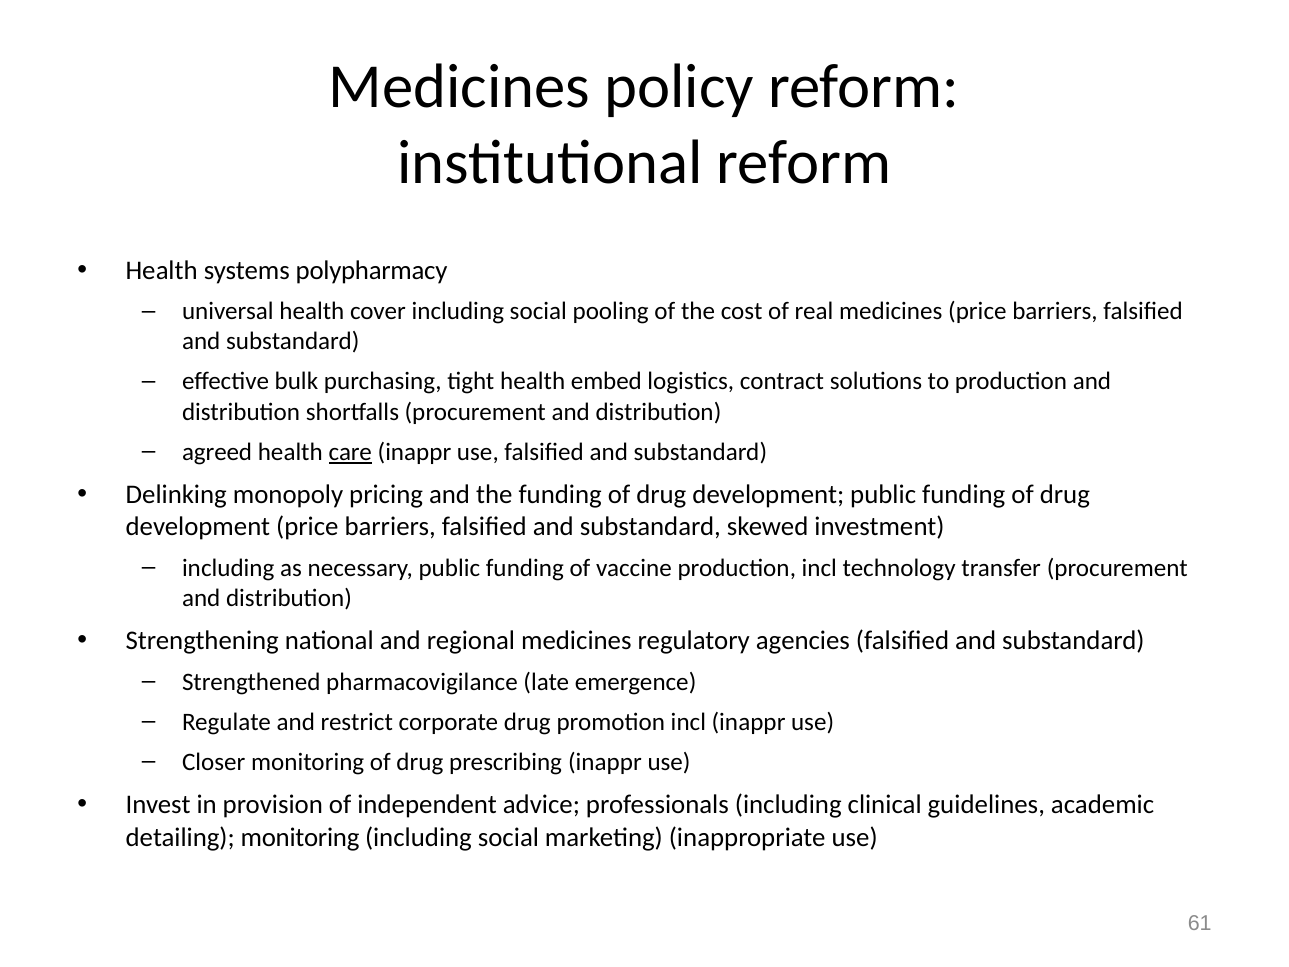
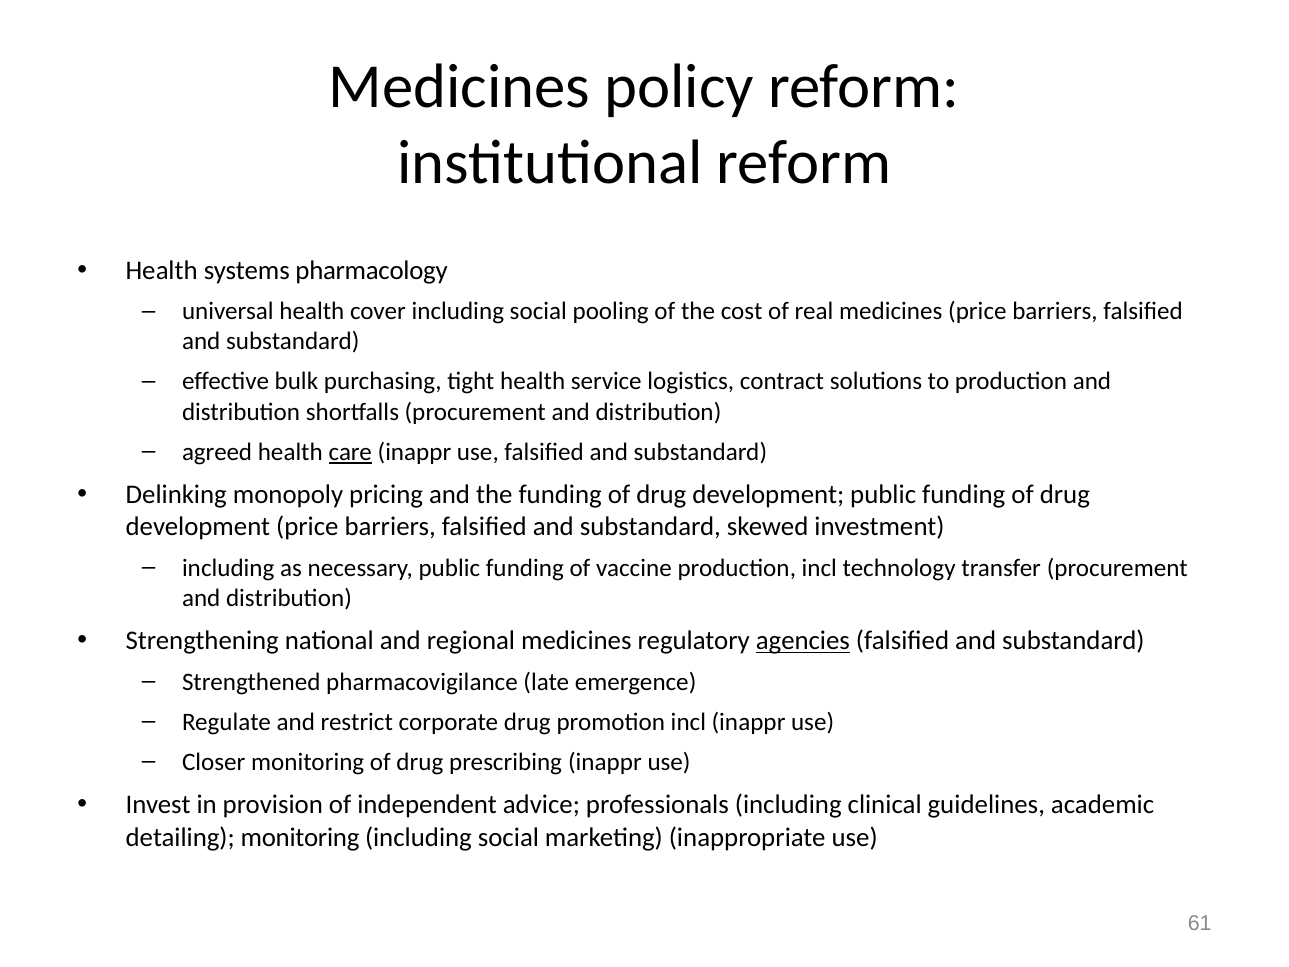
polypharmacy: polypharmacy -> pharmacology
embed: embed -> service
agencies underline: none -> present
